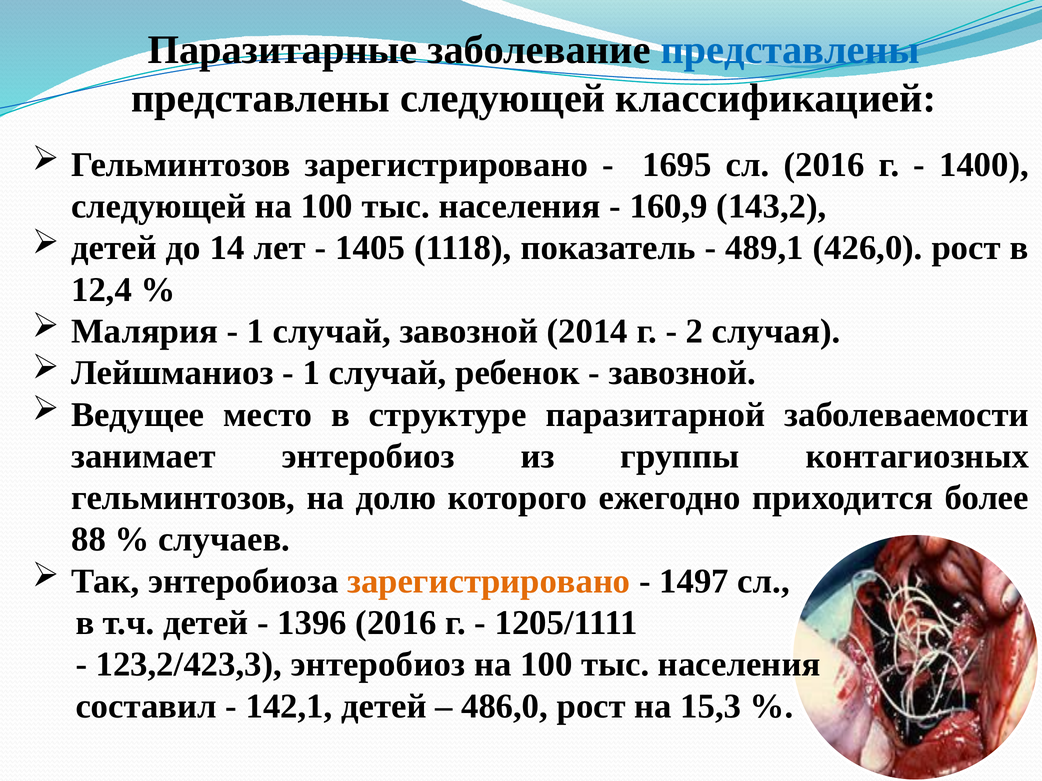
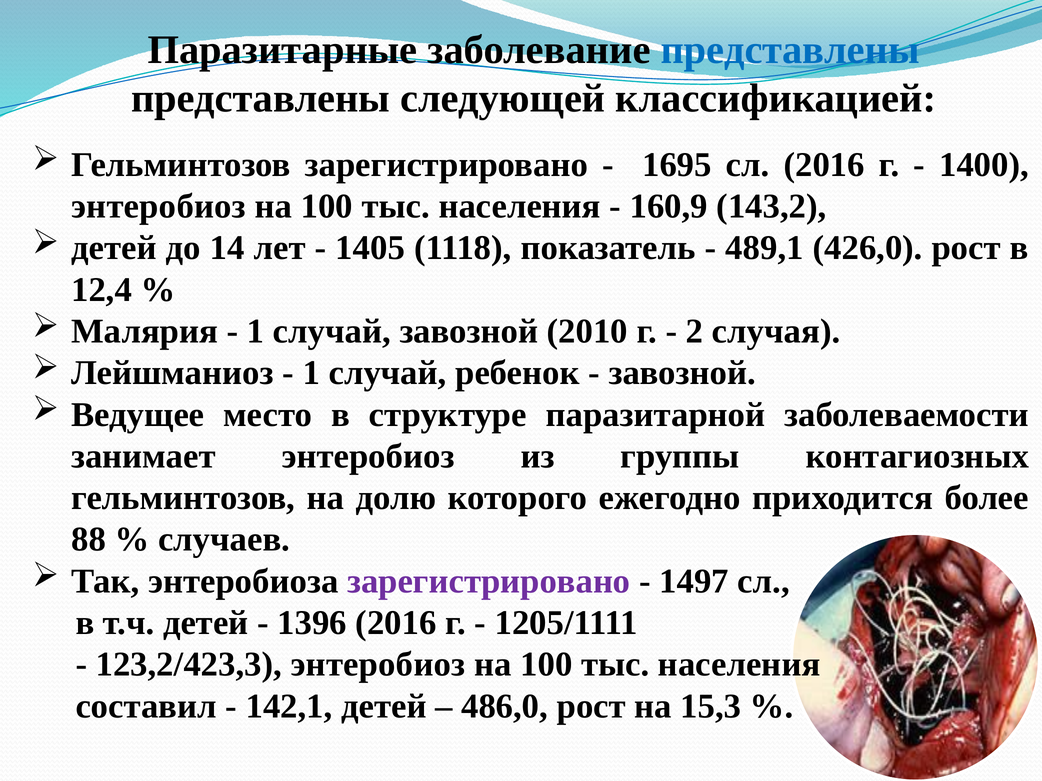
следующей at (159, 206): следующей -> энтеробиоз
2014: 2014 -> 2010
зарегистрировано at (489, 582) colour: orange -> purple
